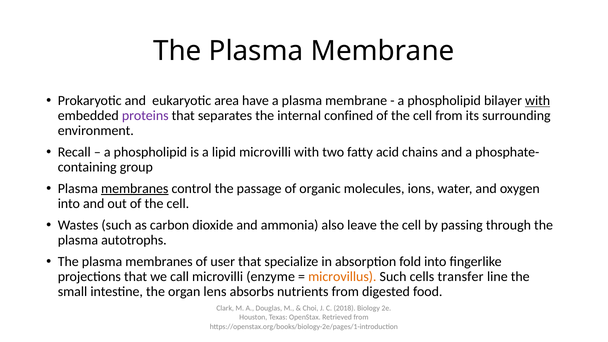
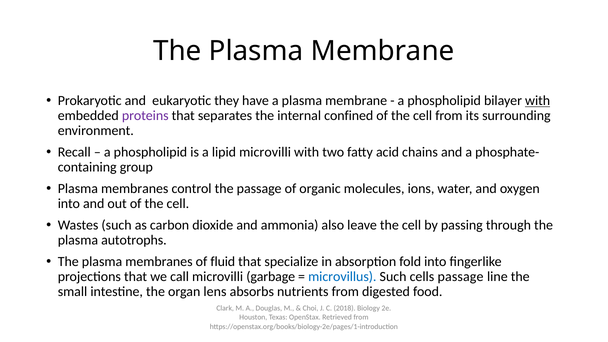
area: area -> they
membranes at (135, 189) underline: present -> none
user: user -> fluid
enzyme: enzyme -> garbage
microvillus colour: orange -> blue
cells transfer: transfer -> passage
